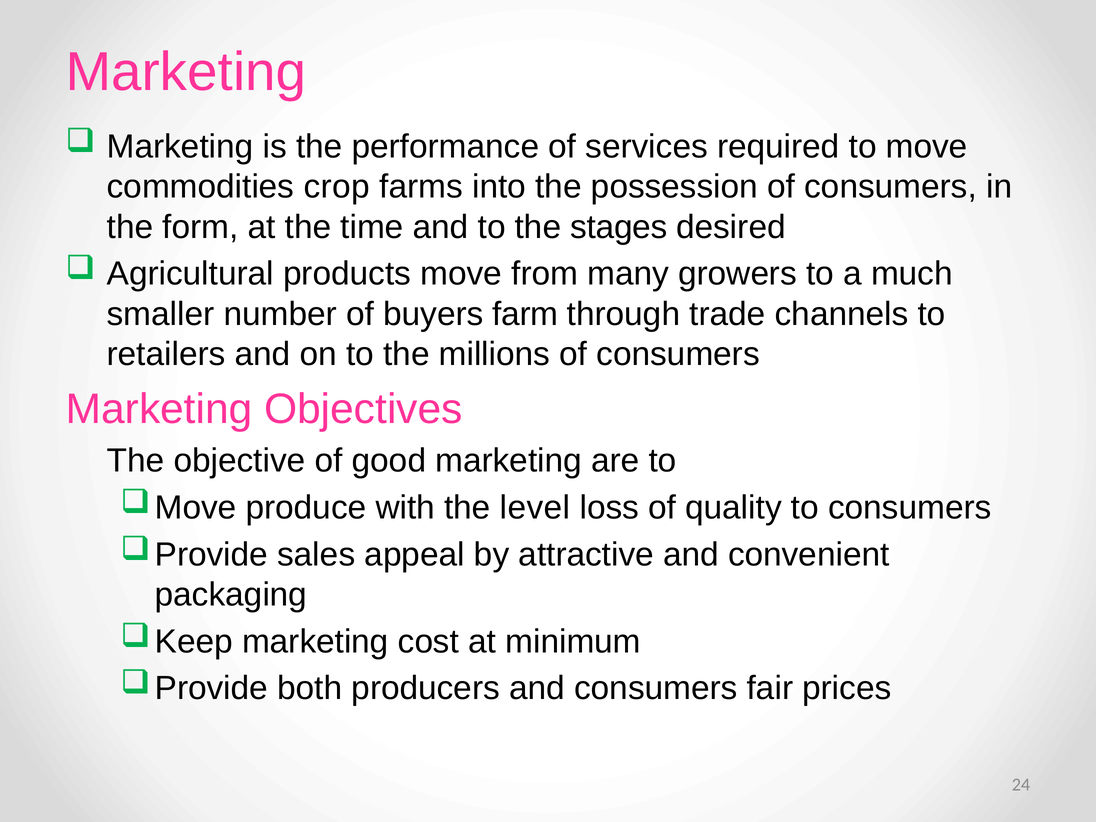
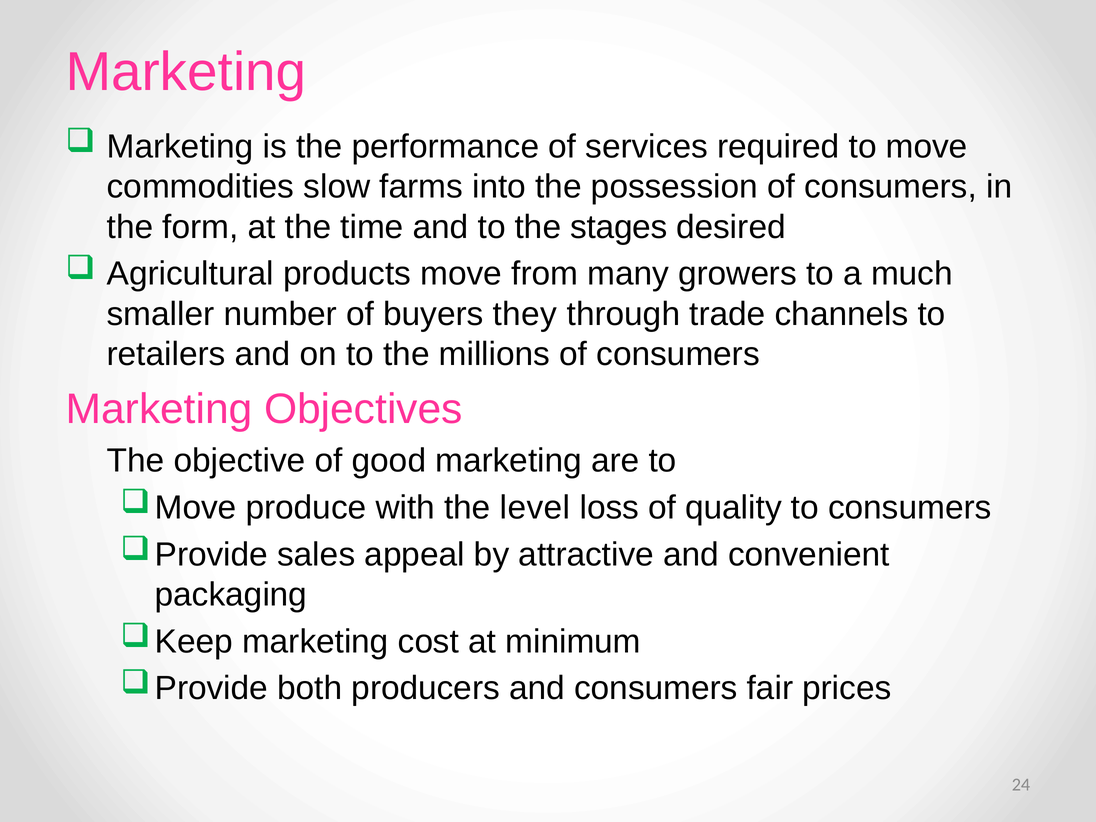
crop: crop -> slow
farm: farm -> they
